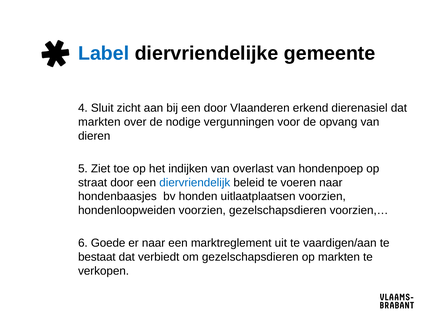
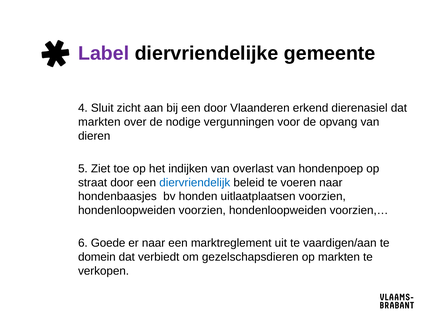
Label colour: blue -> purple
hondenloopweiden voorzien gezelschapsdieren: gezelschapsdieren -> hondenloopweiden
bestaat: bestaat -> domein
